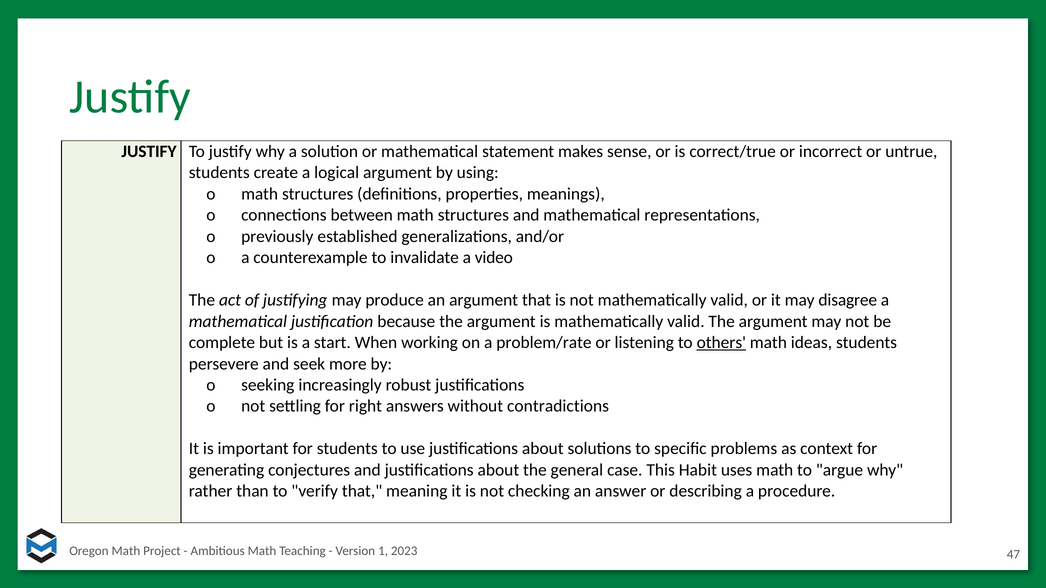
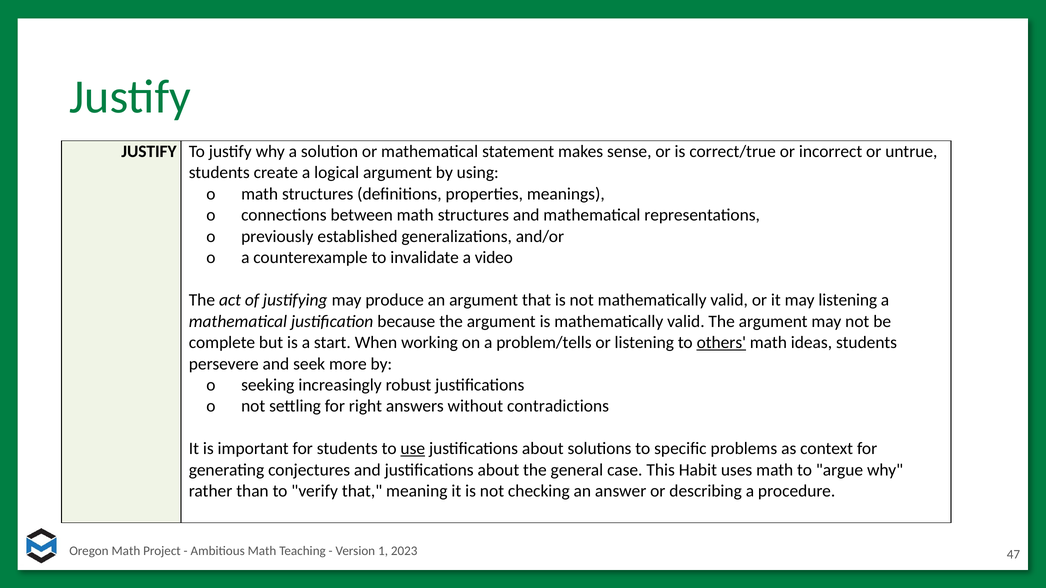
may disagree: disagree -> listening
problem/rate: problem/rate -> problem/tells
use underline: none -> present
